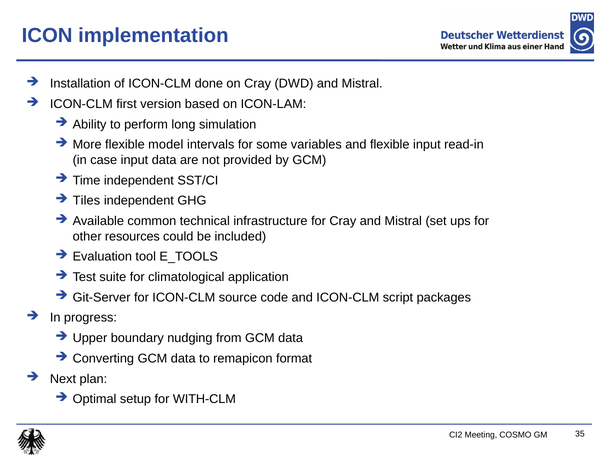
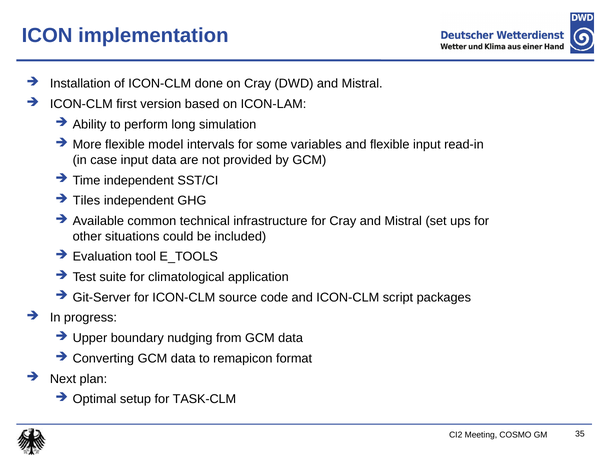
resources: resources -> situations
WITH-CLM: WITH-CLM -> TASK-CLM
